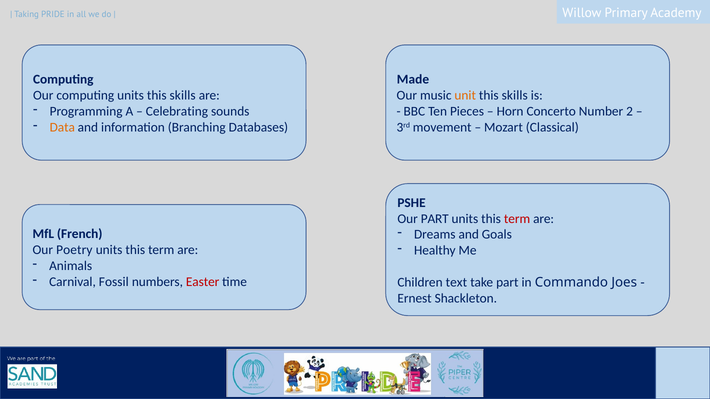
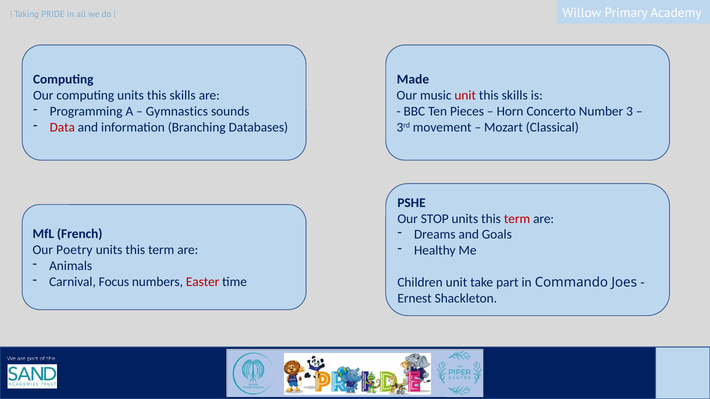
unit at (465, 96) colour: orange -> red
Celebrating: Celebrating -> Gymnastics
2: 2 -> 3
Data colour: orange -> red
Our PART: PART -> STOP
Fossil: Fossil -> Focus
Children text: text -> unit
